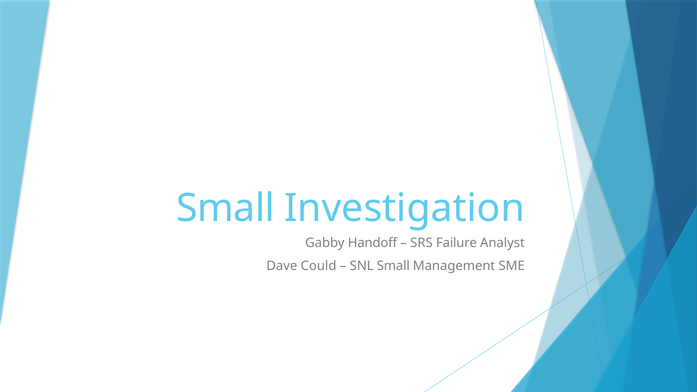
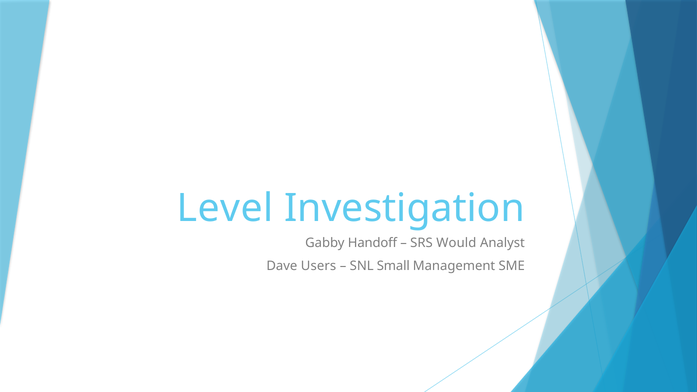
Small at (225, 208): Small -> Level
Failure: Failure -> Would
Could: Could -> Users
